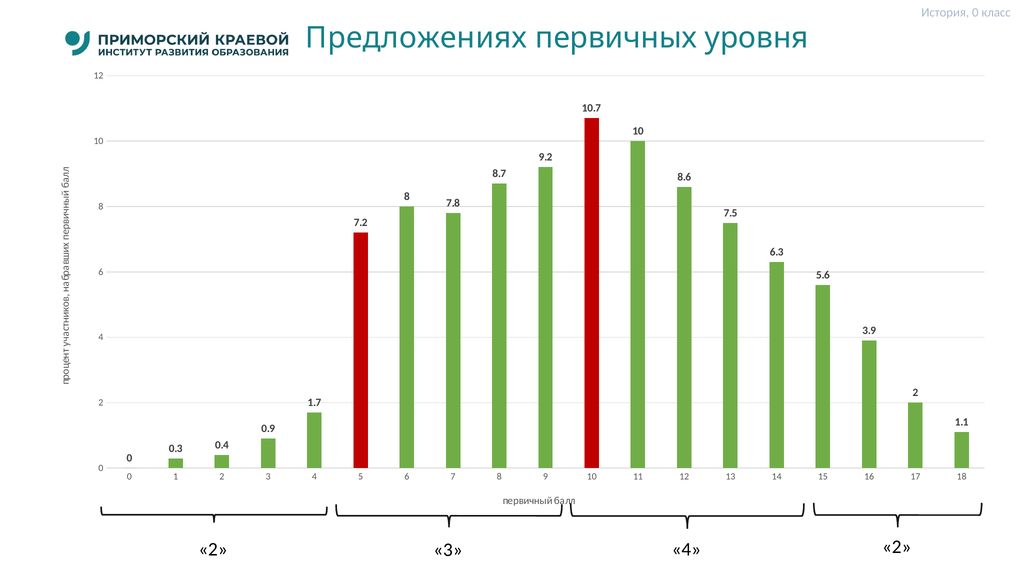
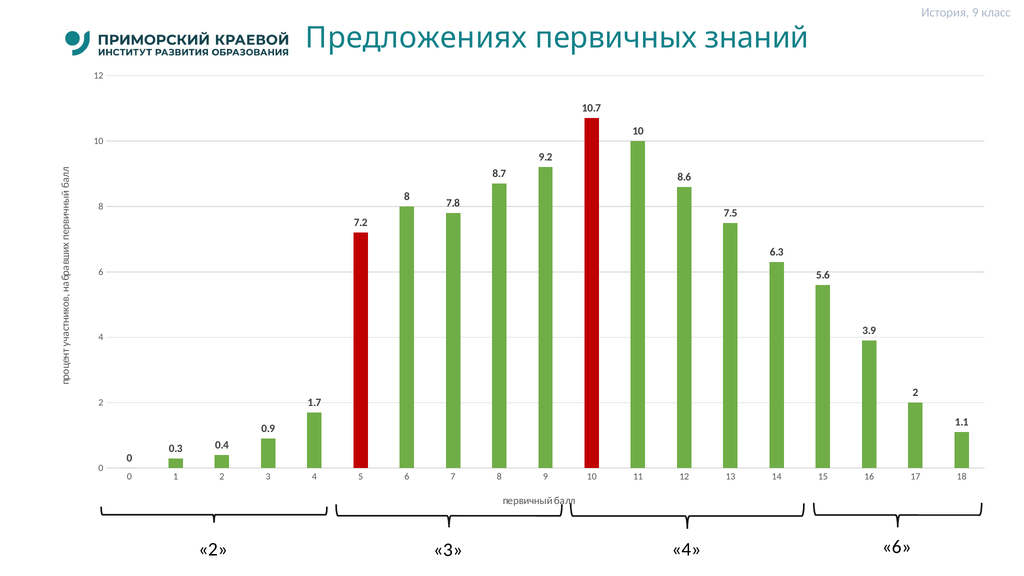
История 0: 0 -> 9
уровня: уровня -> знаний
3 4 2: 2 -> 6
